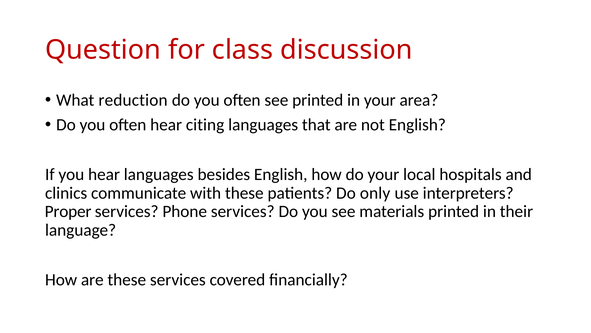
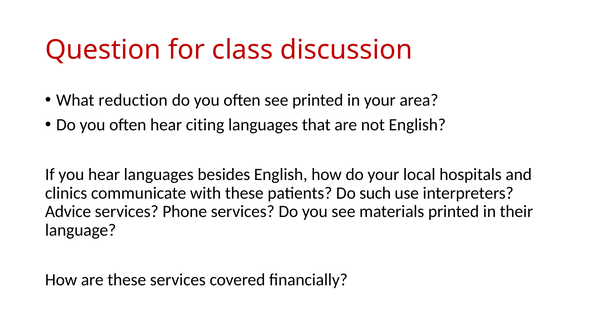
only: only -> such
Proper: Proper -> Advice
